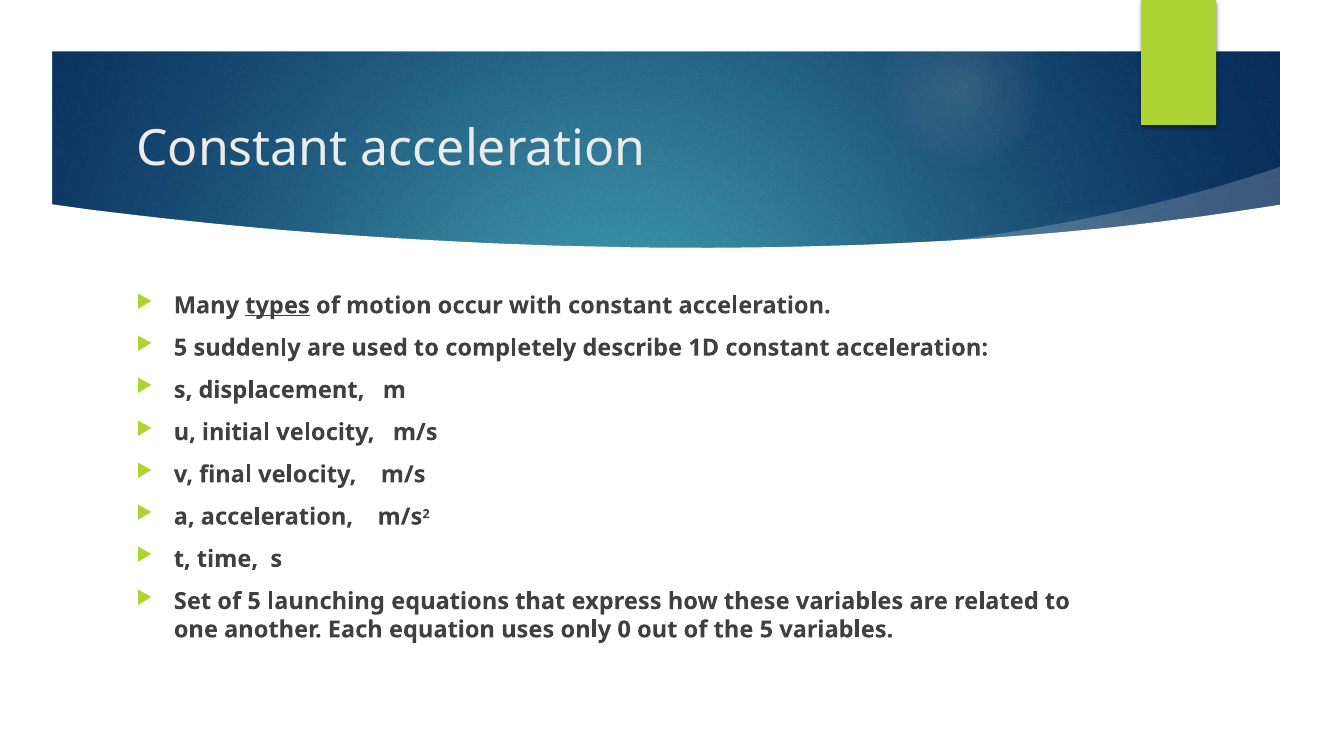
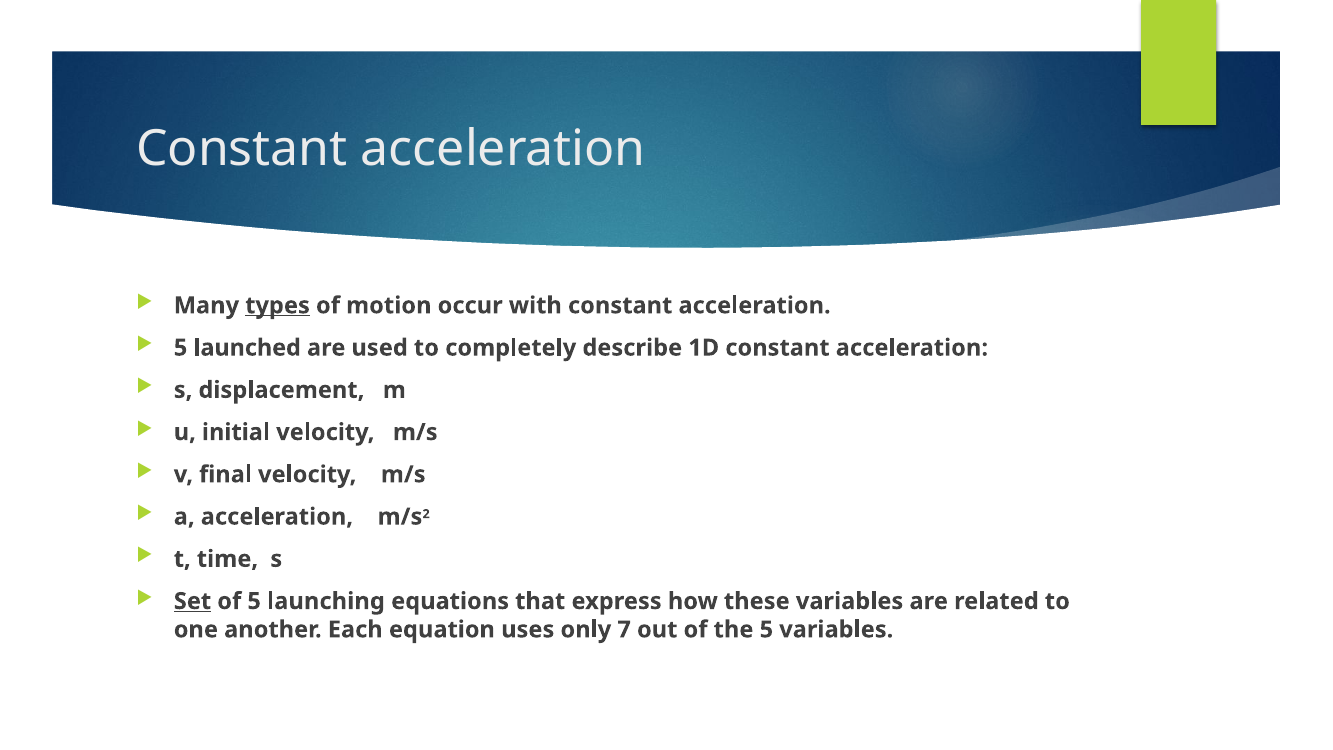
suddenly: suddenly -> launched
Set underline: none -> present
0: 0 -> 7
